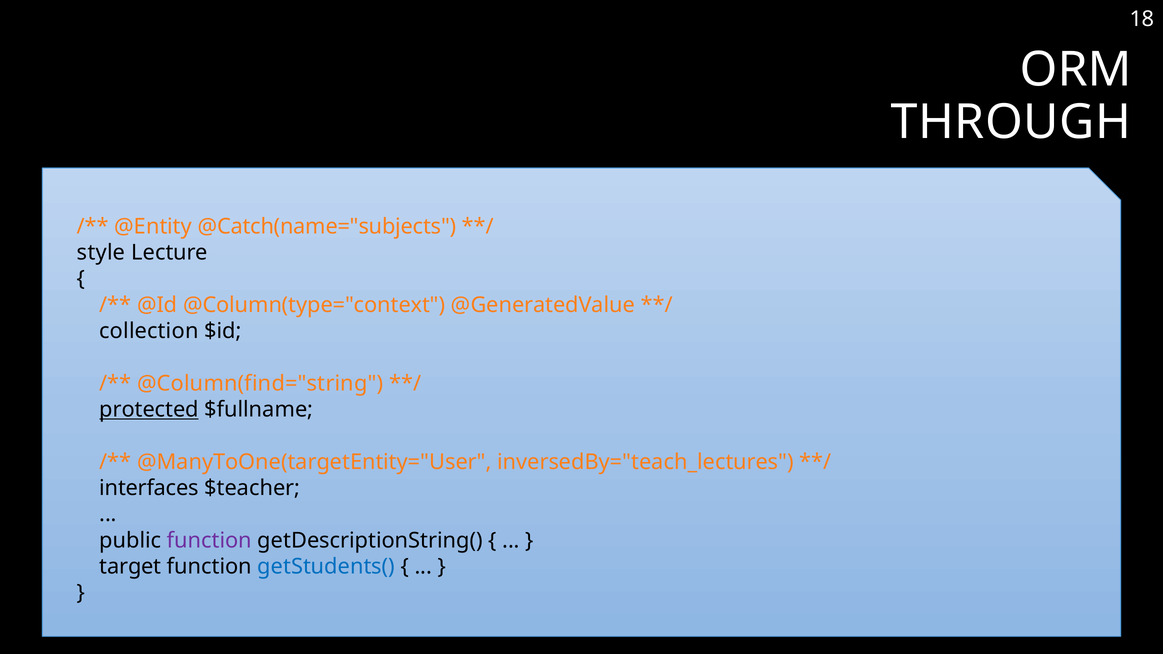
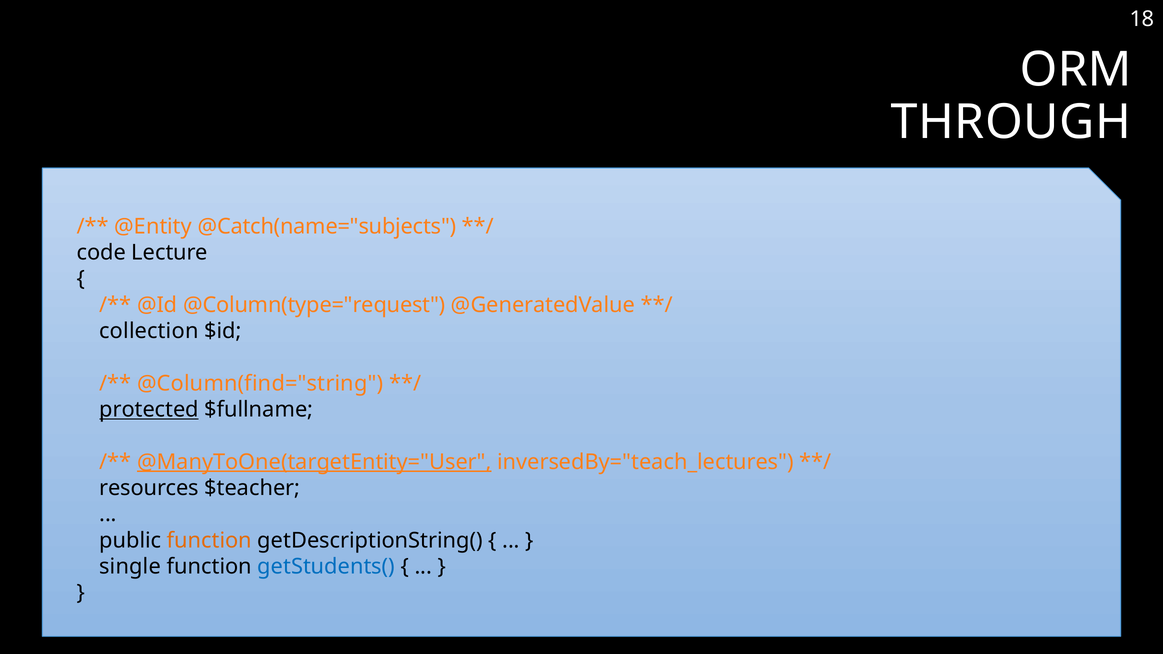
style: style -> code
@Column(type="context: @Column(type="context -> @Column(type="request
@ManyToOne(targetEntity="User underline: none -> present
interfaces: interfaces -> resources
function at (209, 541) colour: purple -> orange
target: target -> single
